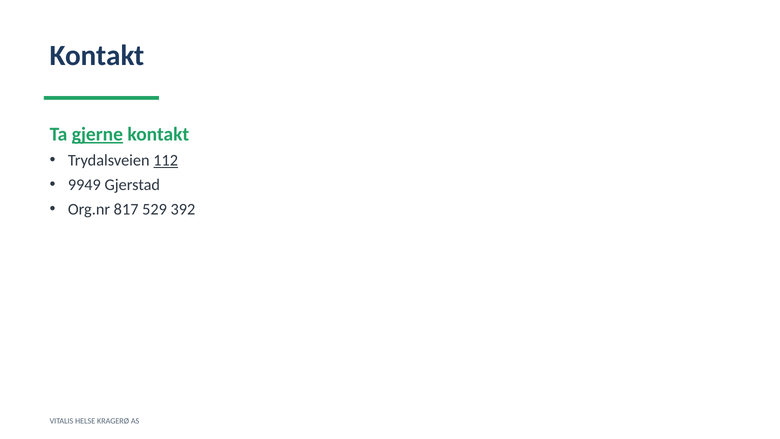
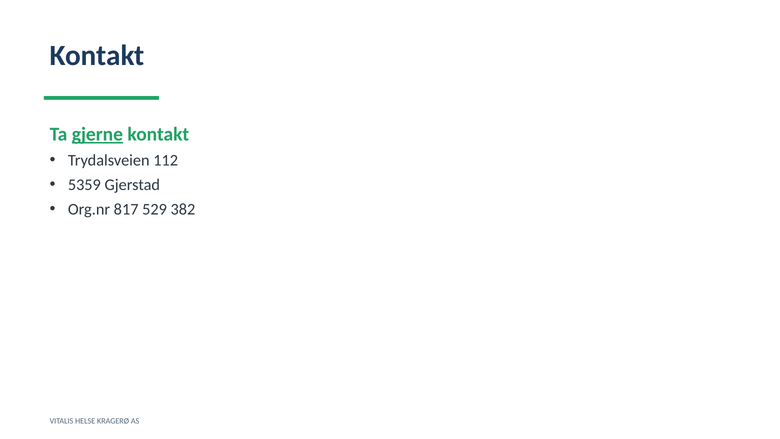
112 underline: present -> none
9949: 9949 -> 5359
392: 392 -> 382
